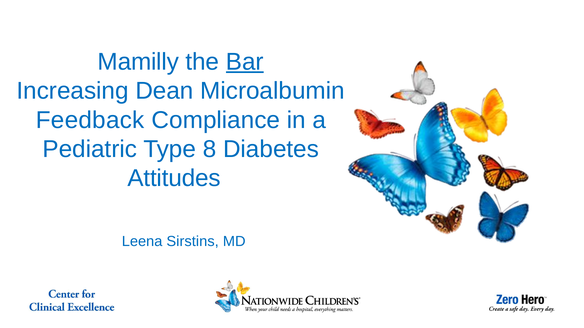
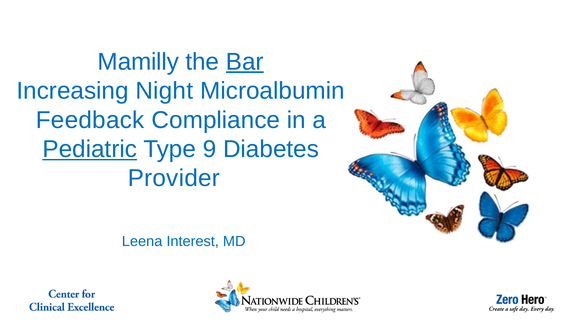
Dean: Dean -> Night
Pediatric underline: none -> present
8: 8 -> 9
Attitudes: Attitudes -> Provider
Sirstins: Sirstins -> Interest
